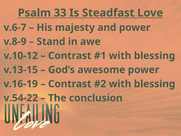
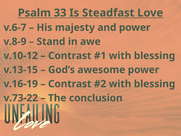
v.54-22: v.54-22 -> v.73-22
